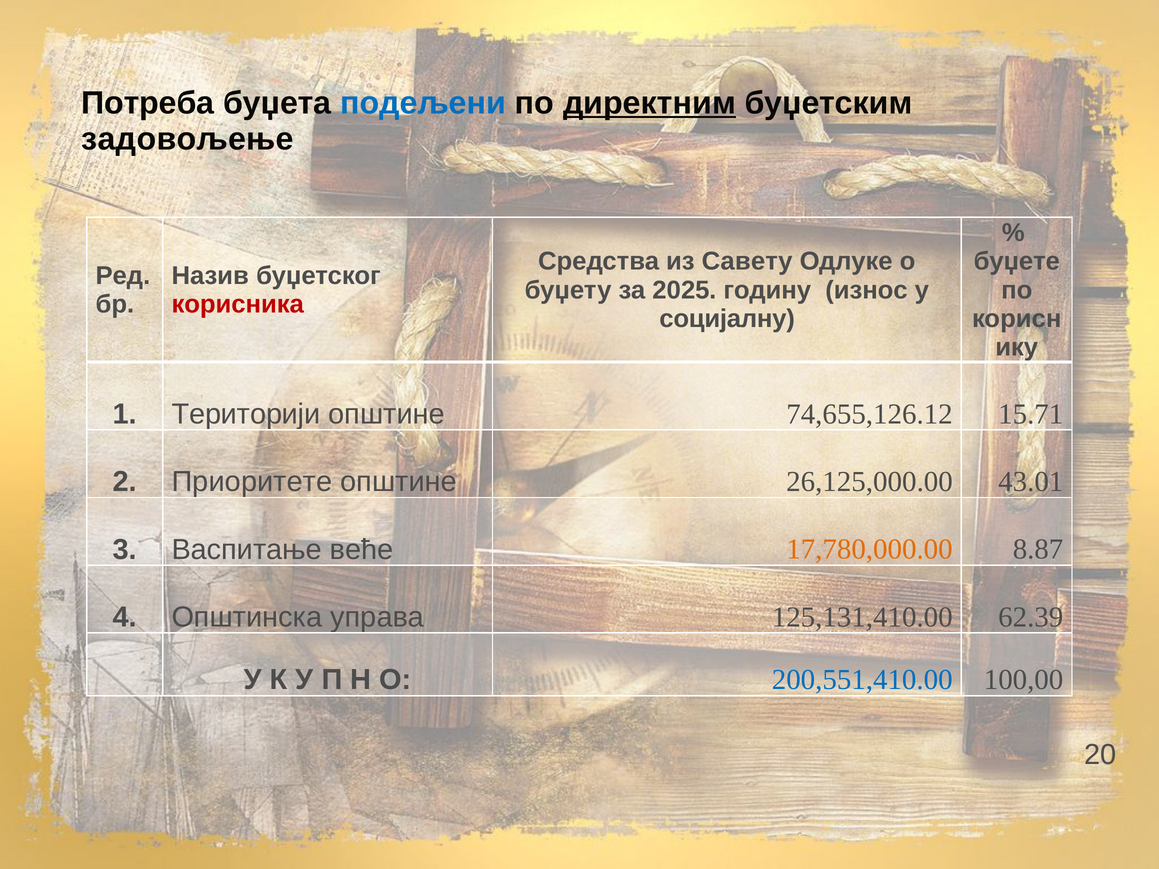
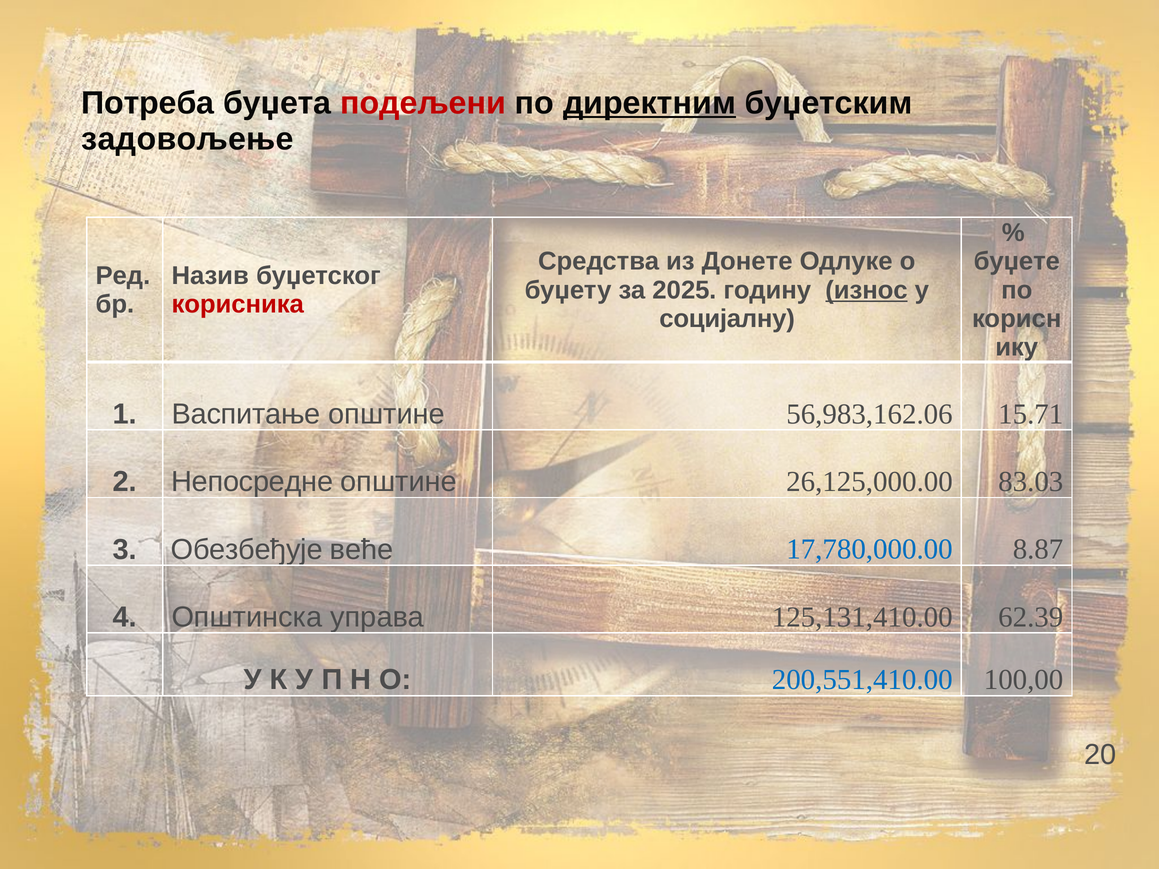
подељени colour: blue -> red
Савету: Савету -> Донете
износ underline: none -> present
Територији: Територији -> Васпитање
74,655,126.12: 74,655,126.12 -> 56,983,162.06
Приoритeтe: Приoритeтe -> Непосредне
43.01: 43.01 -> 83.03
Васпитање: Васпитање -> Обезбеђује
17,780,000.00 colour: orange -> blue
